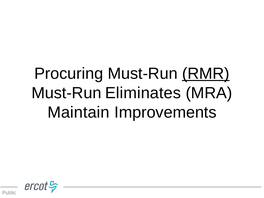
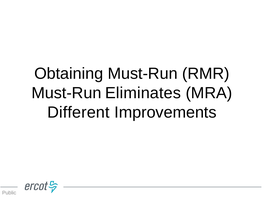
Procuring: Procuring -> Obtaining
RMR underline: present -> none
Maintain: Maintain -> Different
